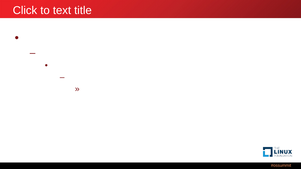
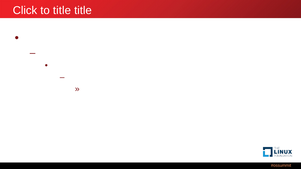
text at (62, 10): text -> title
